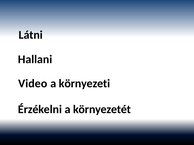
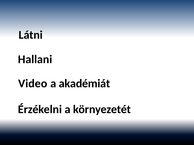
környezeti: környezeti -> akadémiát
